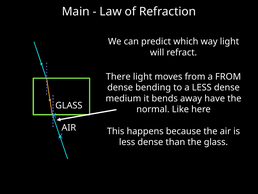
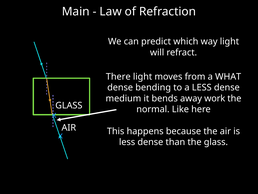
a FROM: FROM -> WHAT
have: have -> work
